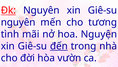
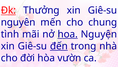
Đk Nguyên: Nguyên -> Thưởng
tương: tương -> chung
hoa underline: none -> present
